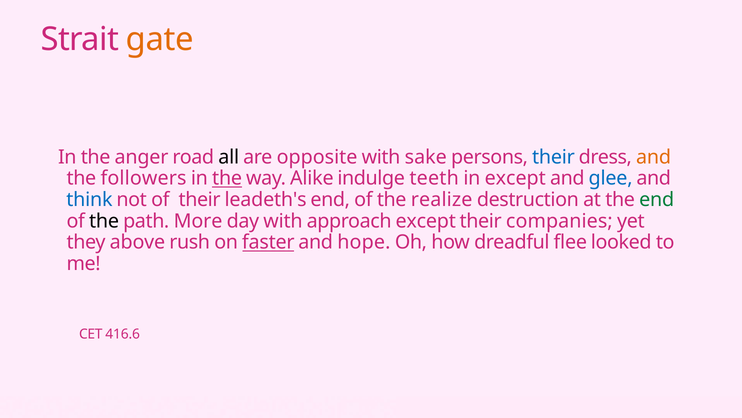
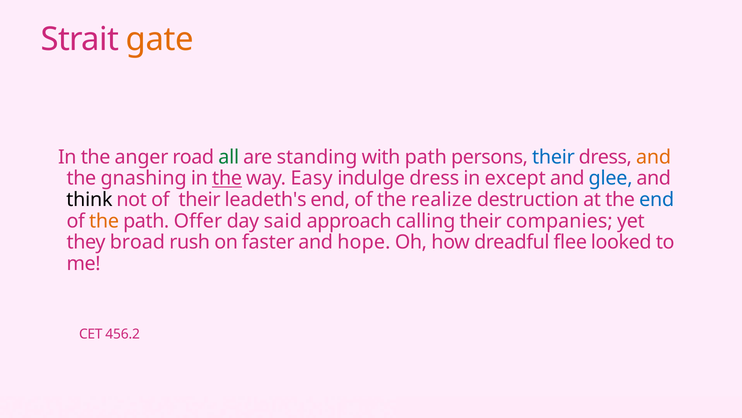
all colour: black -> green
opposite: opposite -> standing
with sake: sake -> path
followers: followers -> gnashing
Alike: Alike -> Easy
indulge teeth: teeth -> dress
think colour: blue -> black
end at (657, 199) colour: green -> blue
the at (104, 221) colour: black -> orange
More: More -> Offer
day with: with -> said
approach except: except -> calling
above: above -> broad
faster underline: present -> none
416.6: 416.6 -> 456.2
